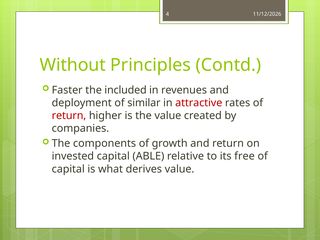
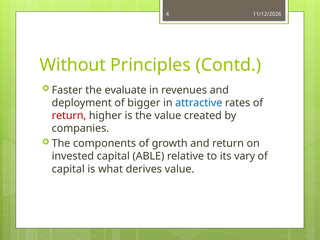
included: included -> evaluate
similar: similar -> bigger
attractive colour: red -> blue
free: free -> vary
